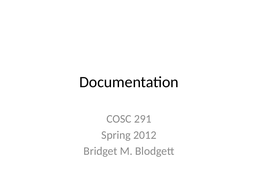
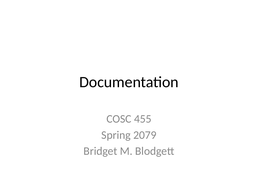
291: 291 -> 455
2012: 2012 -> 2079
